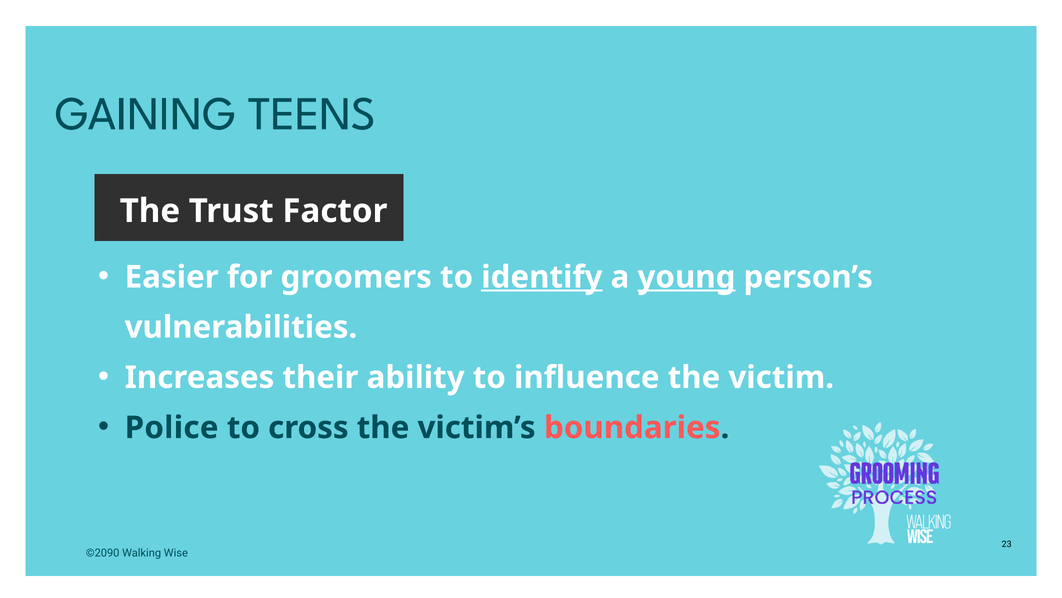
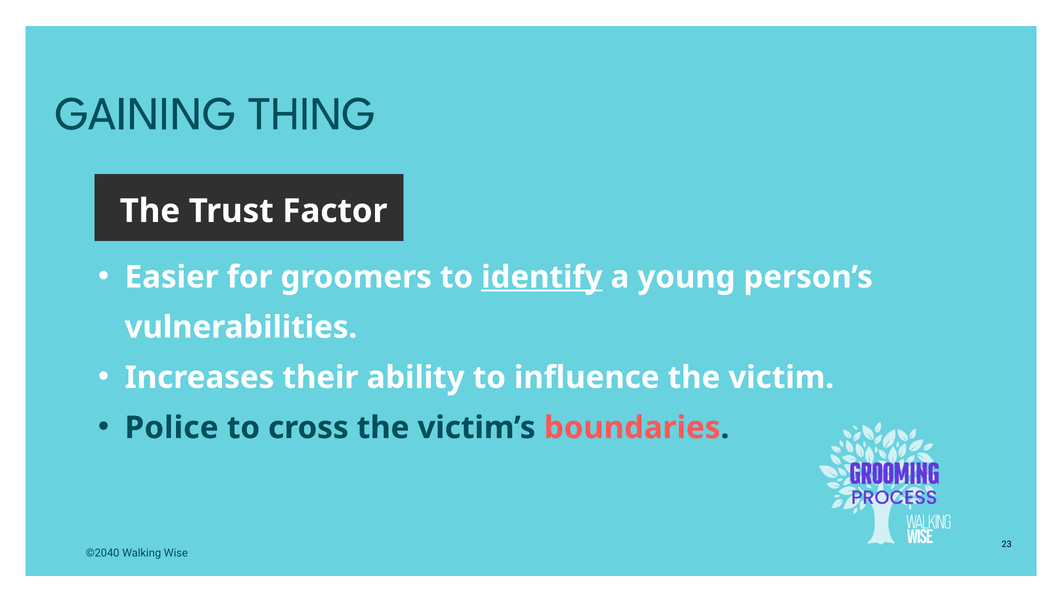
TEENS: TEENS -> THING
young underline: present -> none
©2090: ©2090 -> ©2040
